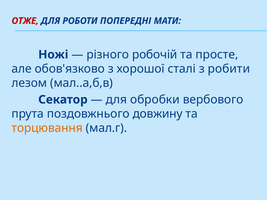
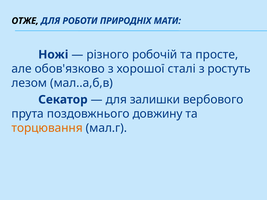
ОТЖЕ colour: red -> black
ПОПЕРЕДНІ: ПОПЕРЕДНІ -> ПРИРОДНІХ
робити: робити -> ростуть
обробки: обробки -> залишки
